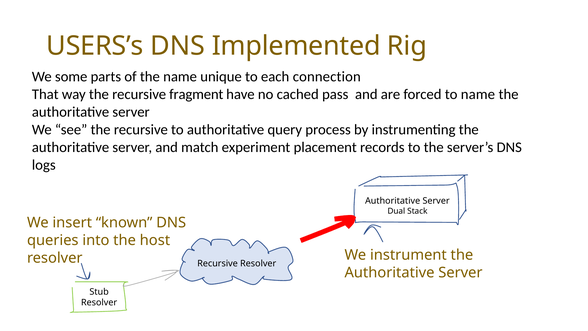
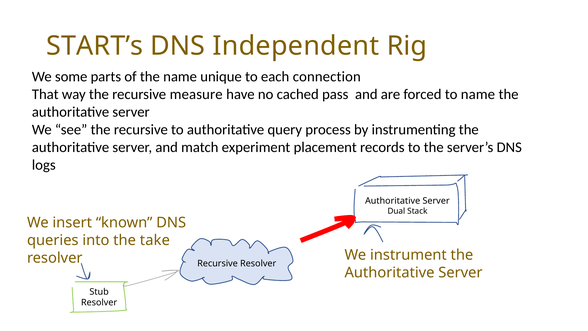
USERS’s: USERS’s -> START’s
Implemented: Implemented -> Independent
fragment: fragment -> measure
host: host -> take
